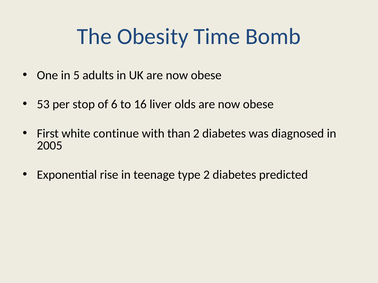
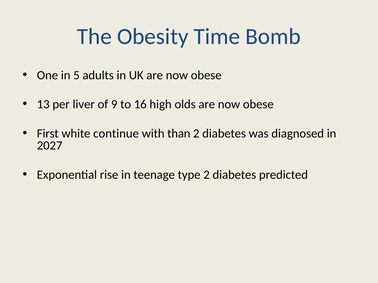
53: 53 -> 13
stop: stop -> liver
6: 6 -> 9
liver: liver -> high
2005: 2005 -> 2027
